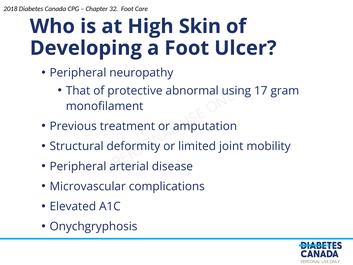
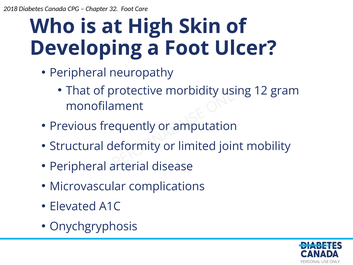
abnormal: abnormal -> morbidity
17: 17 -> 12
treatment: treatment -> frequently
